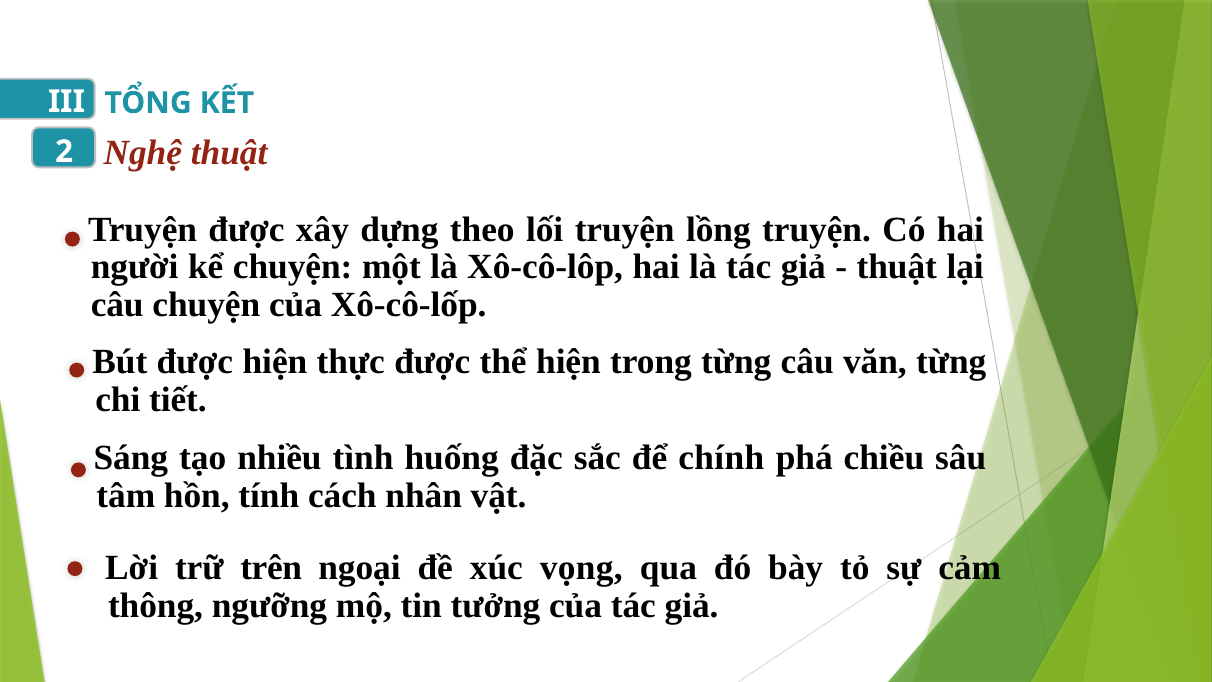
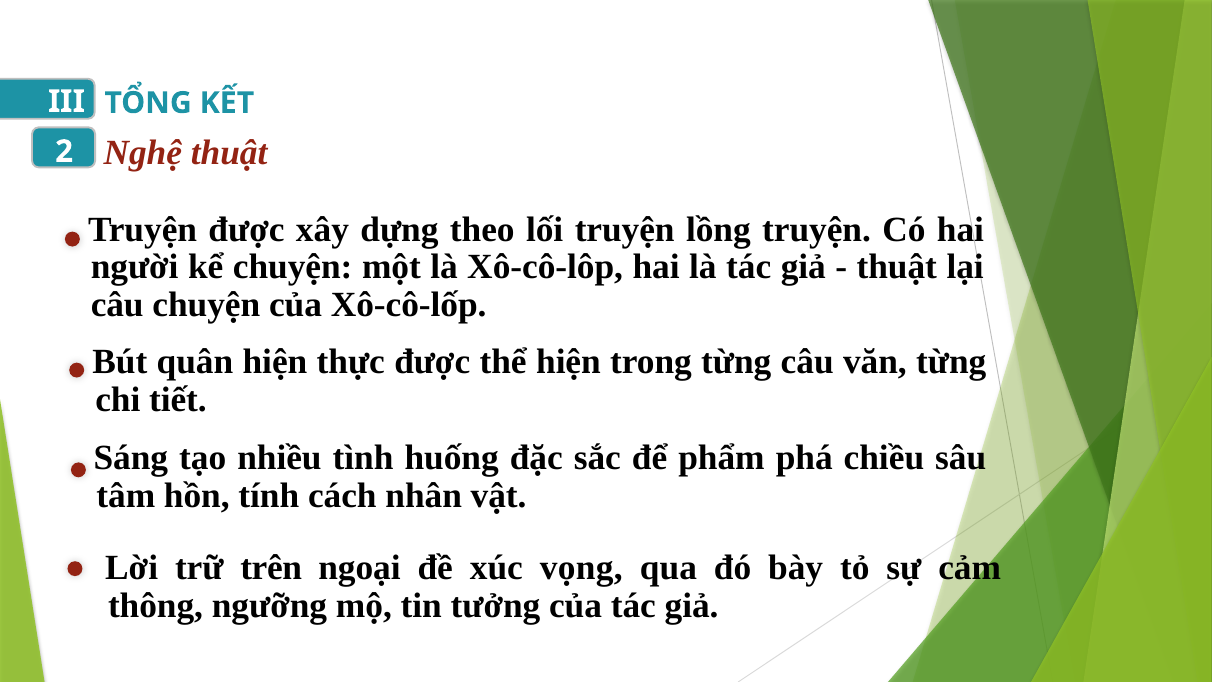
Bút được: được -> quân
chính: chính -> phẩm
